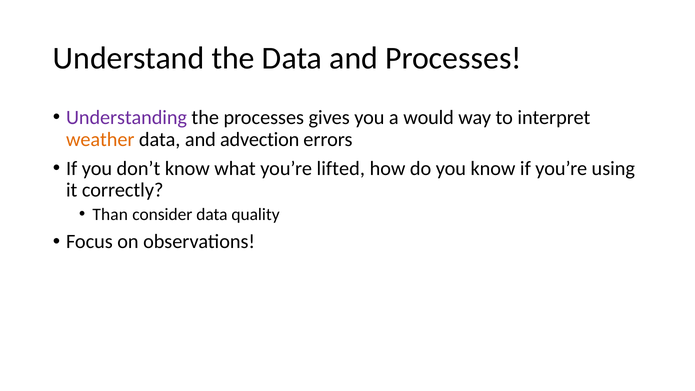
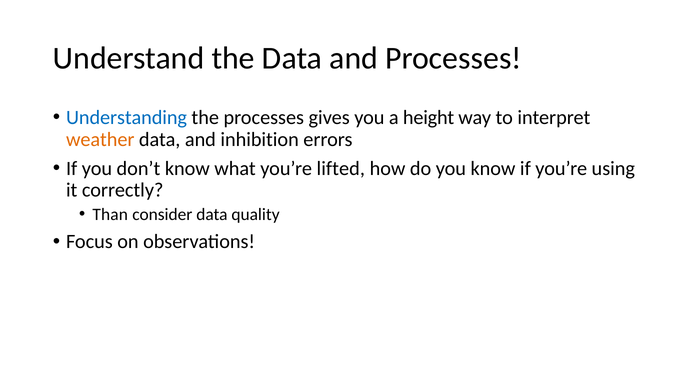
Understanding colour: purple -> blue
would: would -> height
advection: advection -> inhibition
